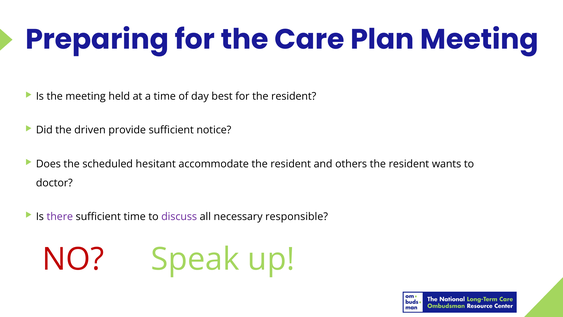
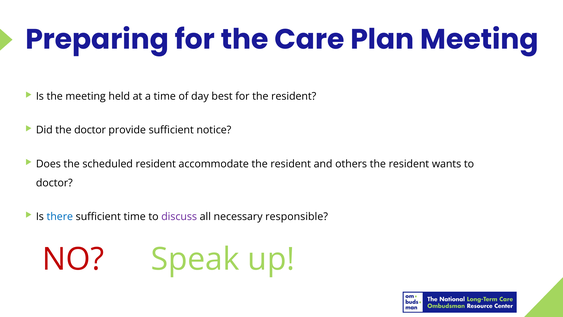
the driven: driven -> doctor
scheduled hesitant: hesitant -> resident
there colour: purple -> blue
